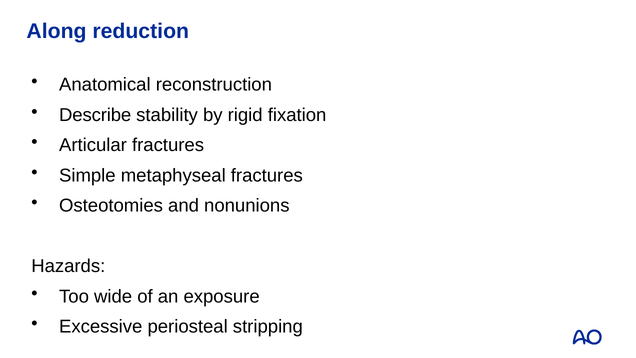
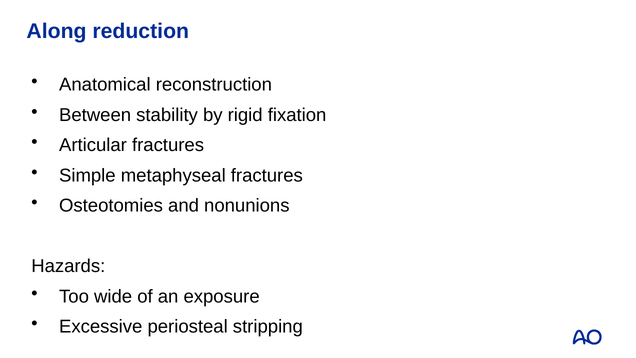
Describe: Describe -> Between
